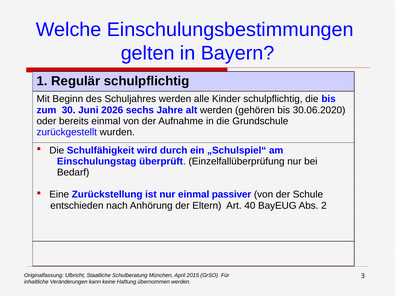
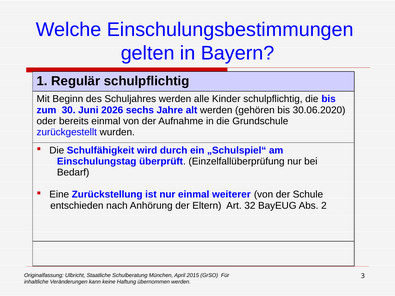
passiver: passiver -> weiterer
40: 40 -> 32
